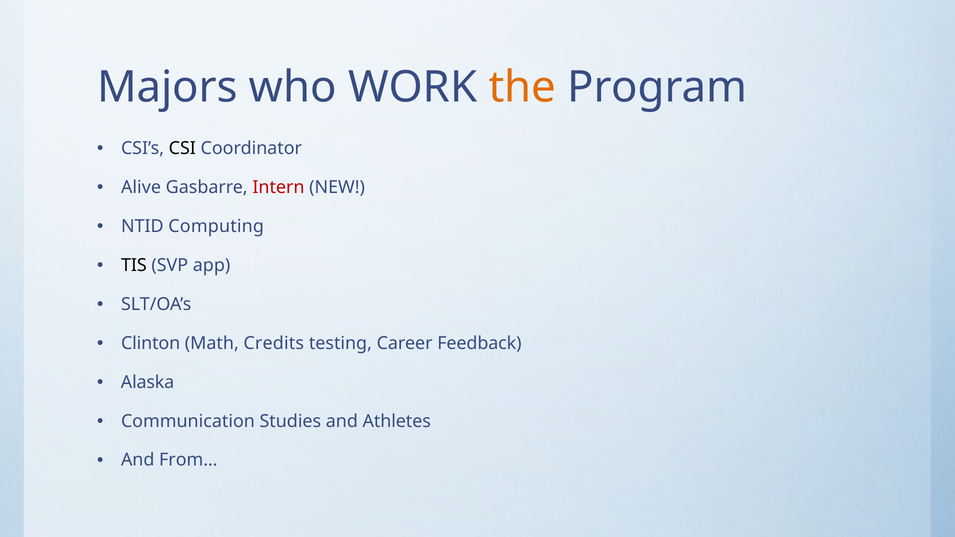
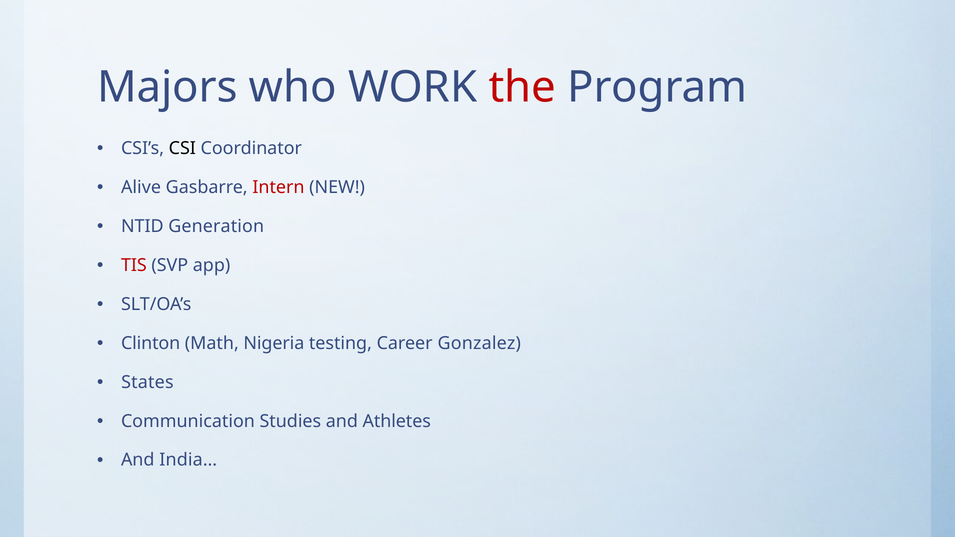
the colour: orange -> red
Computing: Computing -> Generation
TIS colour: black -> red
Credits: Credits -> Nigeria
Feedback: Feedback -> Gonzalez
Alaska: Alaska -> States
From…: From… -> India…
